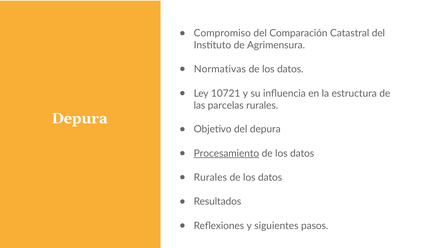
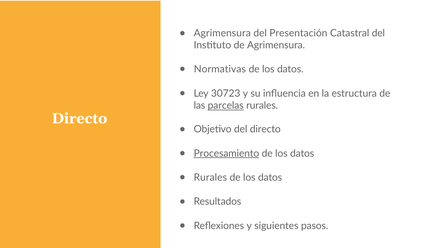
Compromiso at (222, 33): Compromiso -> Agrimensura
Comparación: Comparación -> Presentación
10721: 10721 -> 30723
parcelas underline: none -> present
Depura at (80, 118): Depura -> Directo
del depura: depura -> directo
